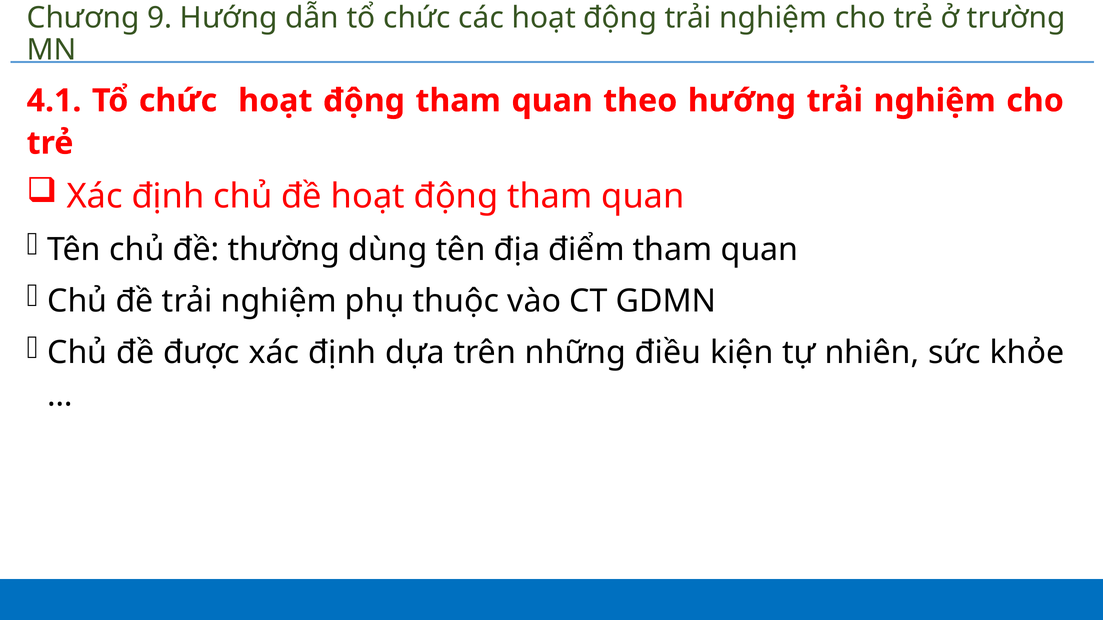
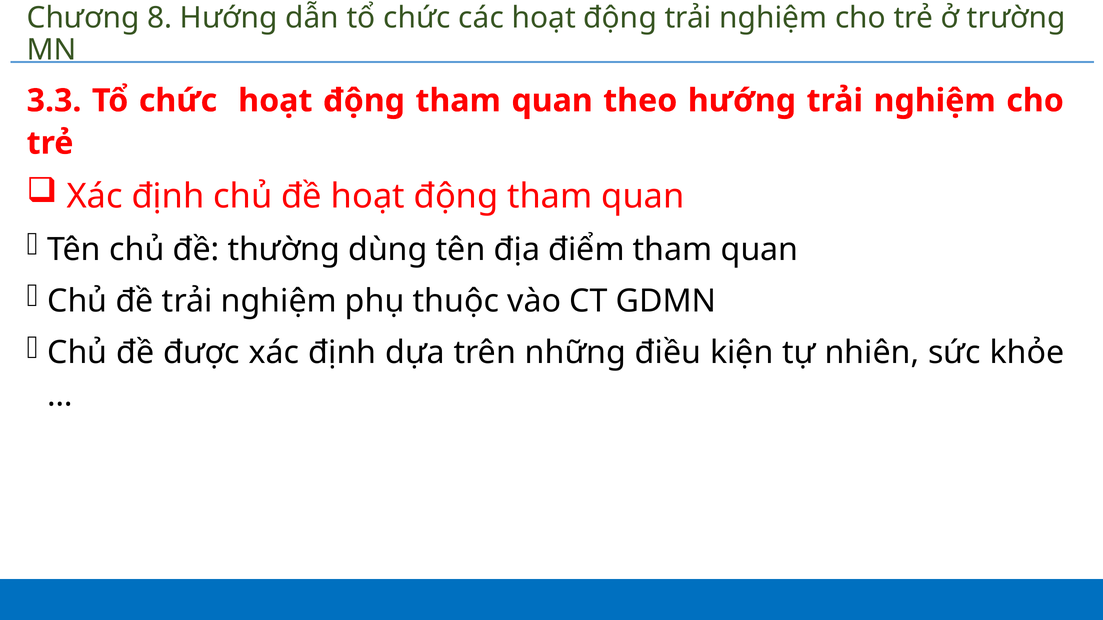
9: 9 -> 8
4.1: 4.1 -> 3.3
